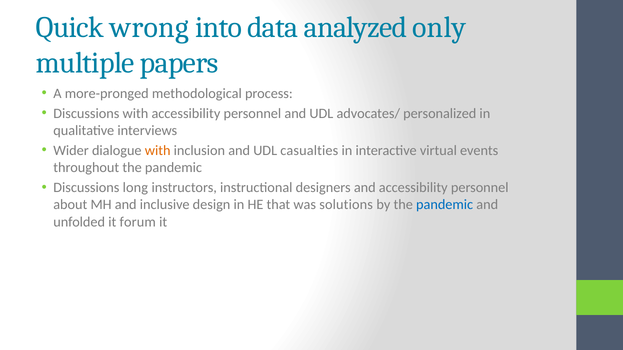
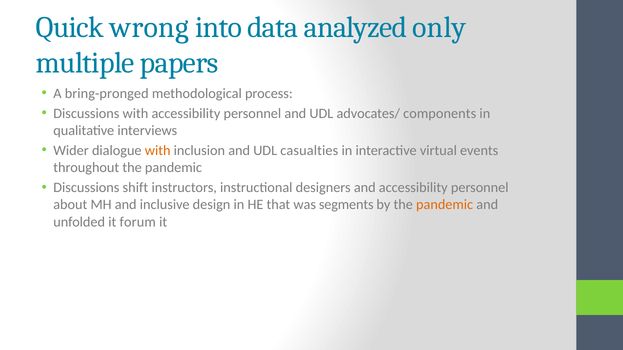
more-pronged: more-pronged -> bring-pronged
personalized: personalized -> components
long: long -> shift
solutions: solutions -> segments
pandemic at (445, 205) colour: blue -> orange
